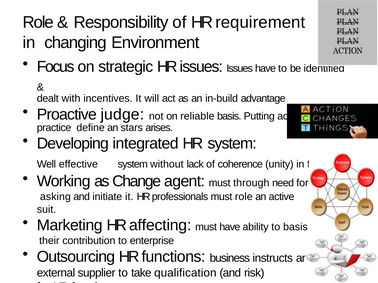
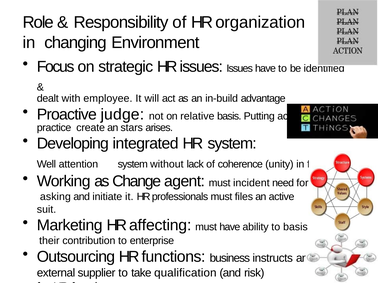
requirement: requirement -> organization
incentives: incentives -> employee
reliable: reliable -> relative
define: define -> create
effective: effective -> attention
through: through -> incident
must role: role -> files
